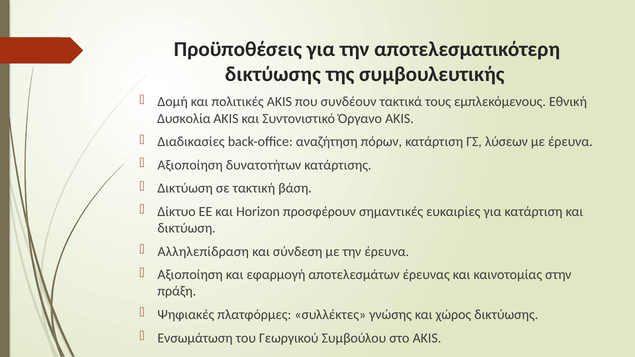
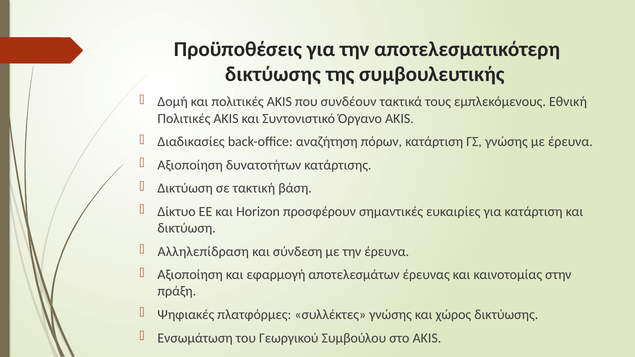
Δυσκολία at (184, 118): Δυσκολία -> Πολιτικές
ΓΣ λύσεων: λύσεων -> γνώσης
